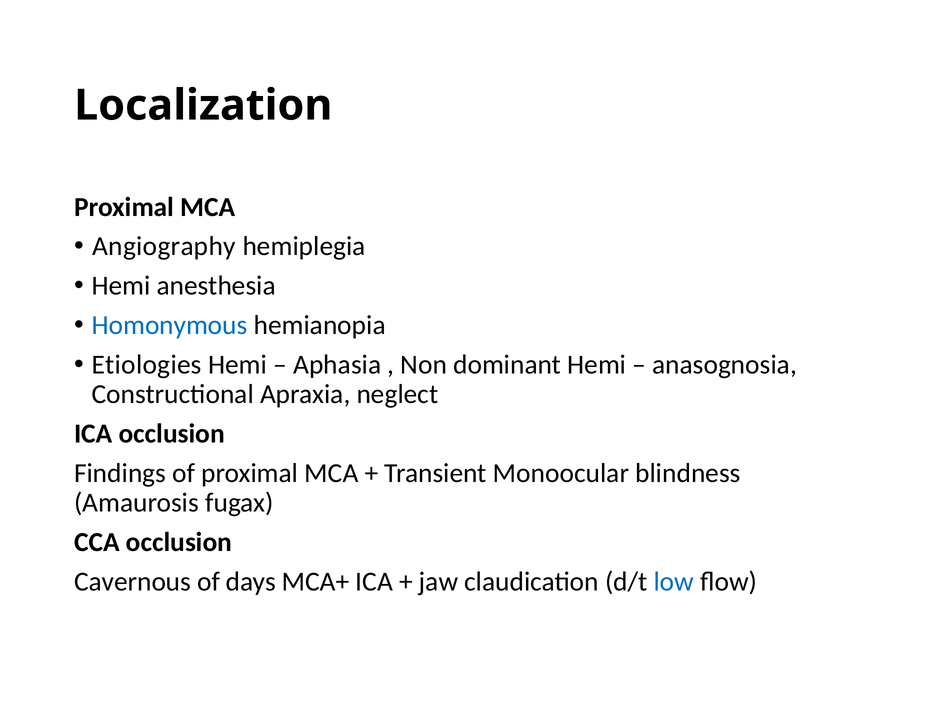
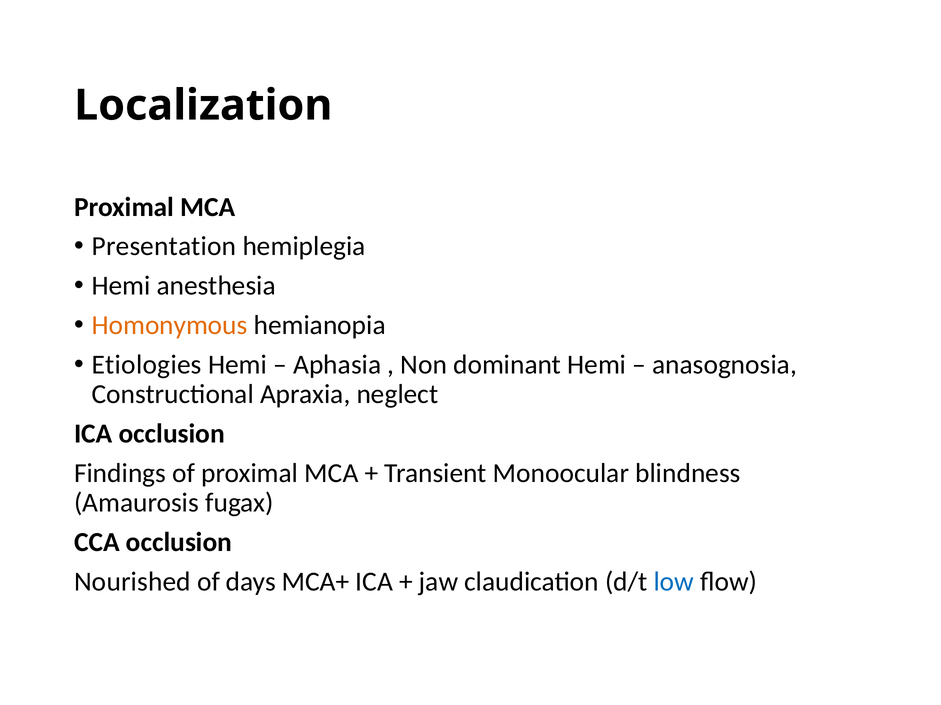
Angiography: Angiography -> Presentation
Homonymous colour: blue -> orange
Cavernous: Cavernous -> Nourished
